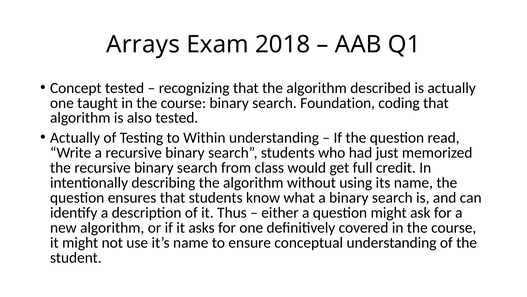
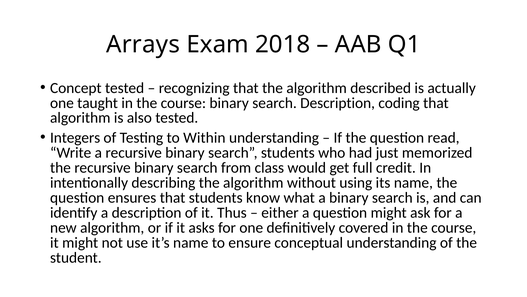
search Foundation: Foundation -> Description
Actually at (75, 138): Actually -> Integers
